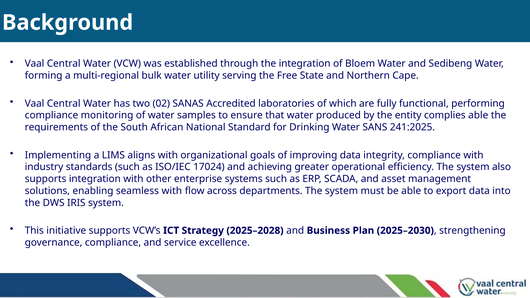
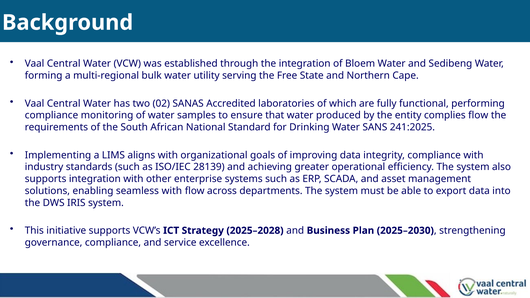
complies able: able -> flow
17024: 17024 -> 28139
